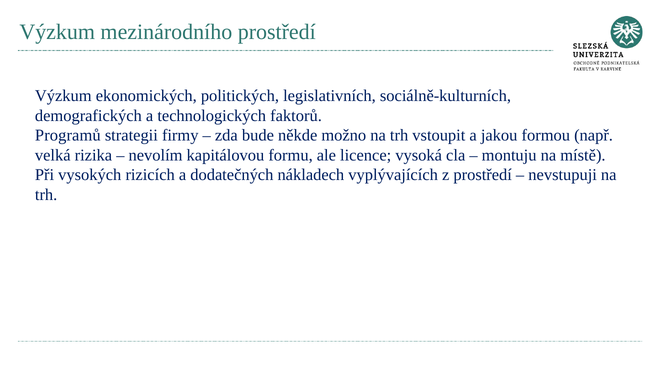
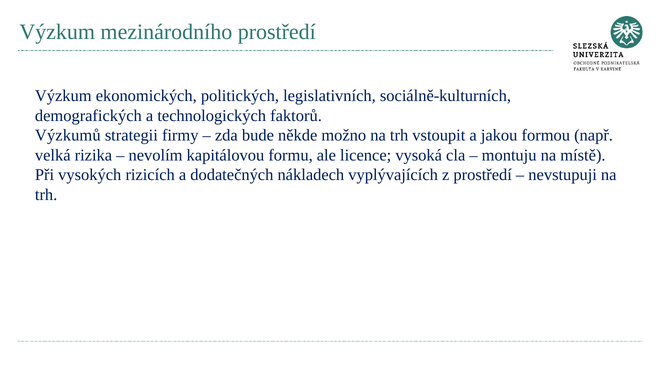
Programů: Programů -> Výzkumů
